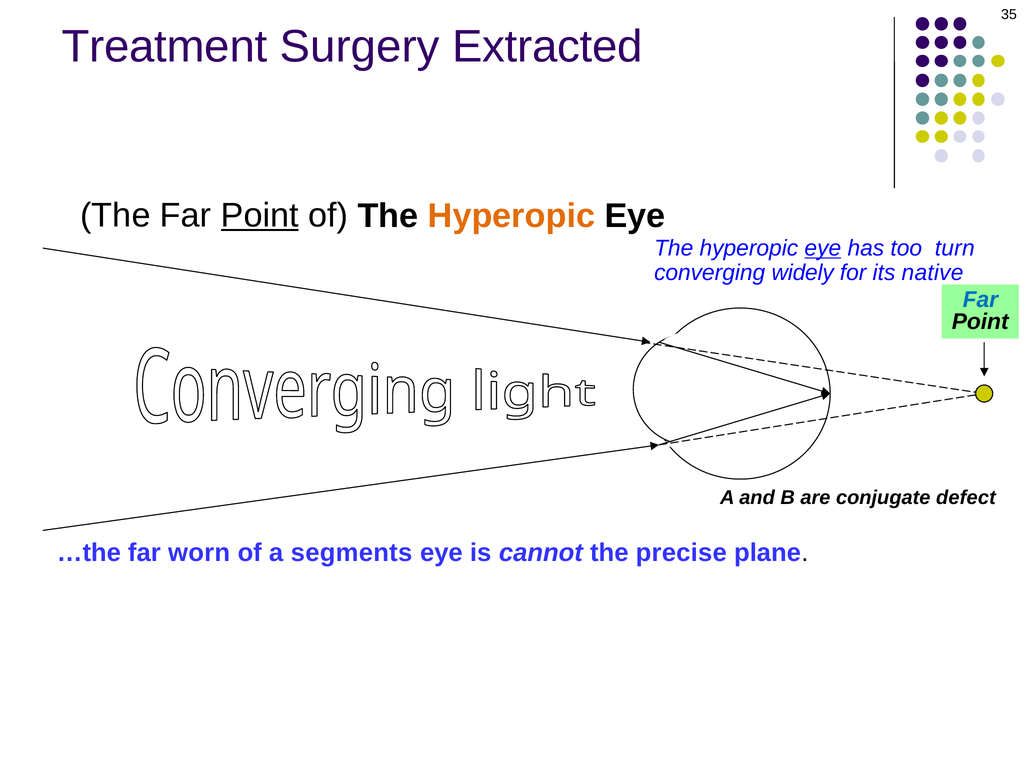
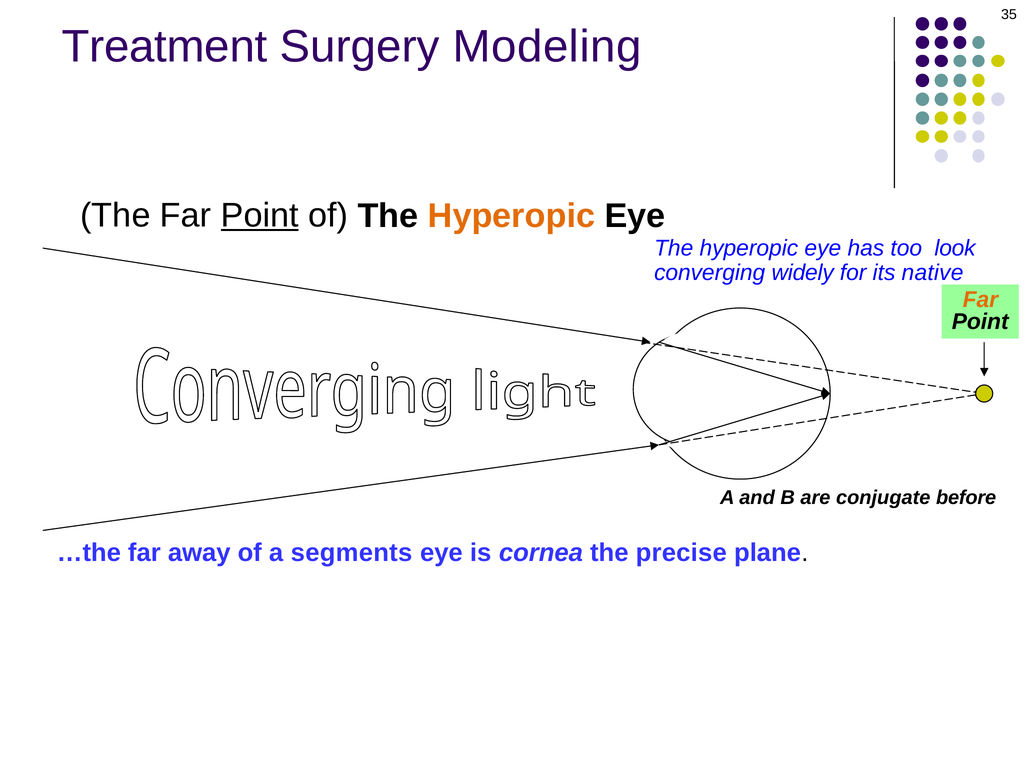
Extracted: Extracted -> Modeling
eye at (823, 248) underline: present -> none
turn: turn -> look
Far at (980, 300) colour: blue -> orange
defect: defect -> before
worn: worn -> away
cannot: cannot -> cornea
